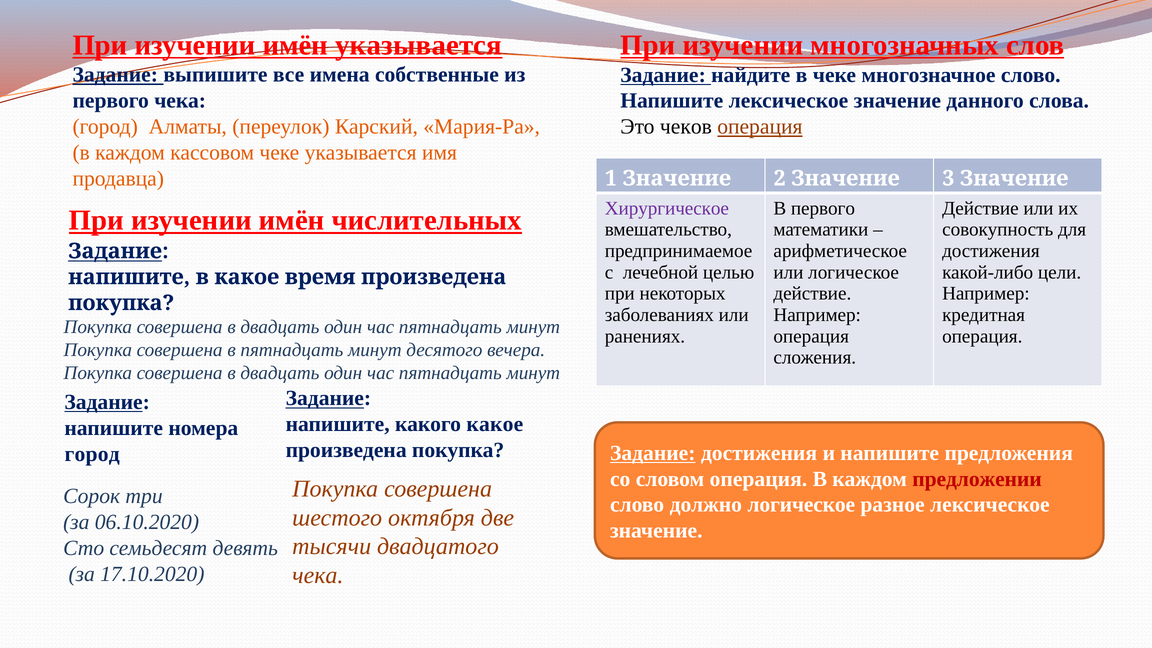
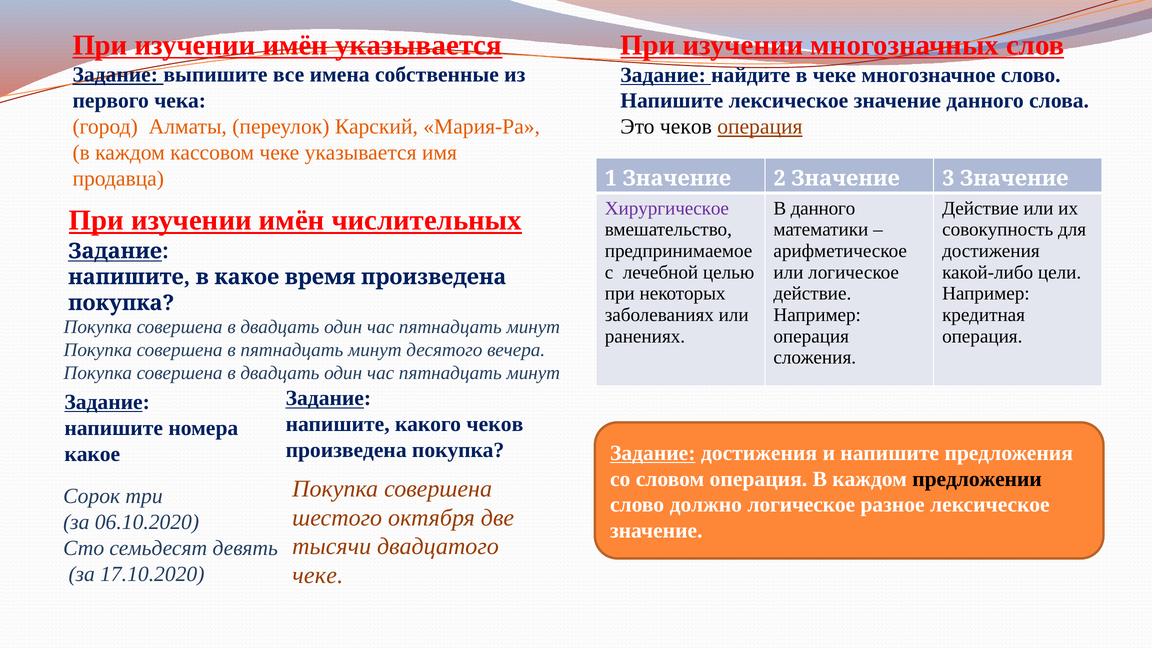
В первого: первого -> данного
какого какое: какое -> чеков
город at (92, 454): город -> какое
предложении colour: red -> black
чека at (318, 575): чека -> чеке
